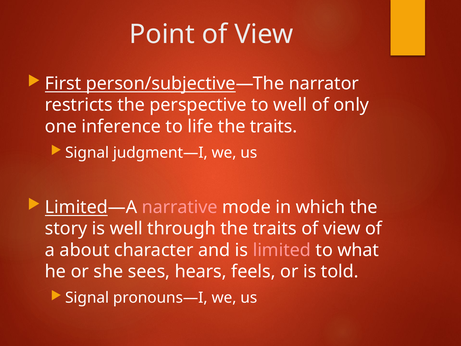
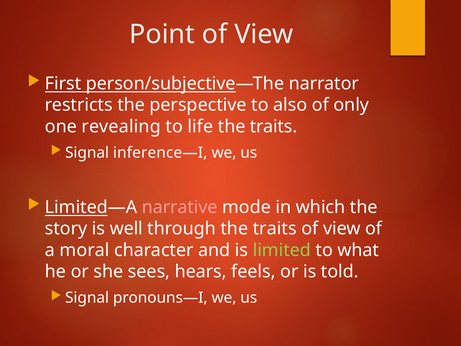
to well: well -> also
inference: inference -> revealing
judgment—I: judgment—I -> inference—I
about: about -> moral
limited colour: pink -> light green
